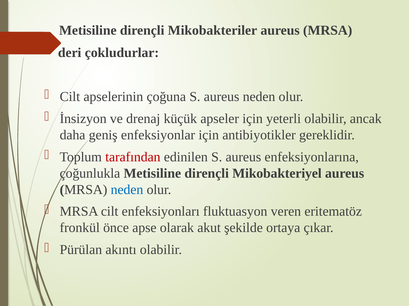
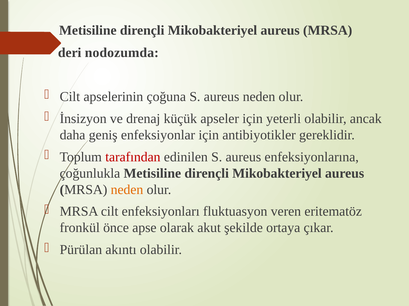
Mikobakteriler at (212, 30): Mikobakteriler -> Mikobakteriyel
çokludurlar: çokludurlar -> nodozumda
neden at (127, 190) colour: blue -> orange
